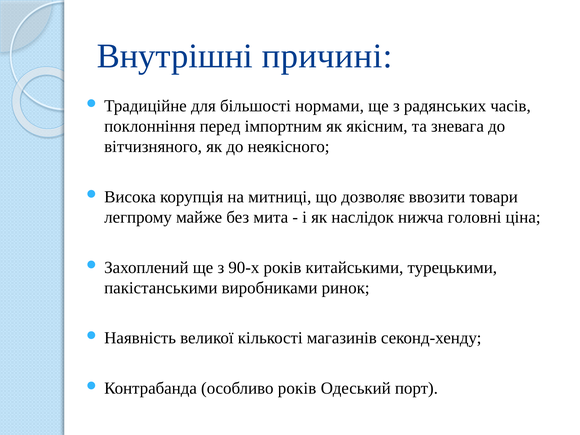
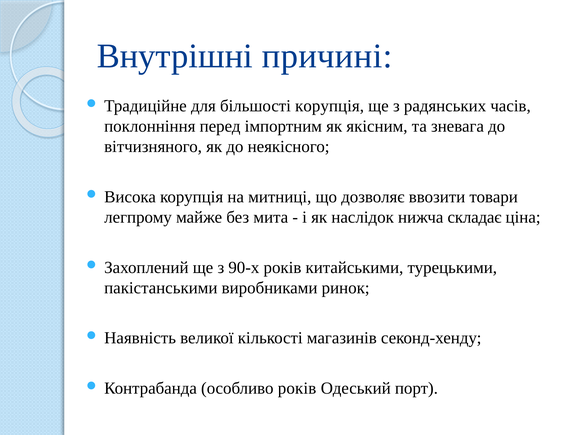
більшості нормами: нормами -> корупція
головні: головні -> складає
